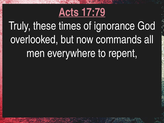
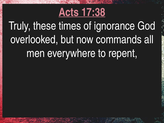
17:79: 17:79 -> 17:38
